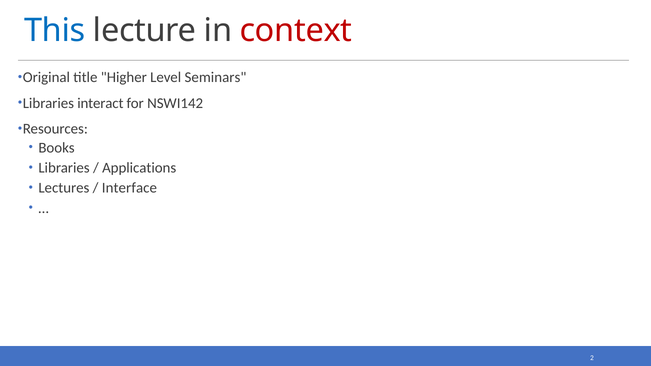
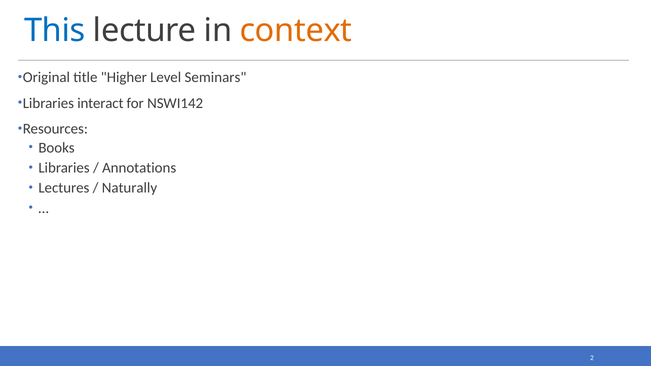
context colour: red -> orange
Applications: Applications -> Annotations
Interface: Interface -> Naturally
